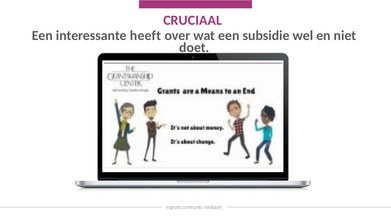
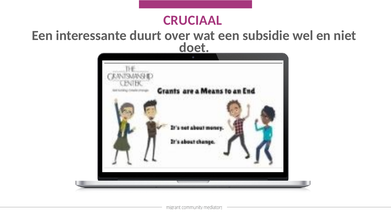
heeft: heeft -> duurt
